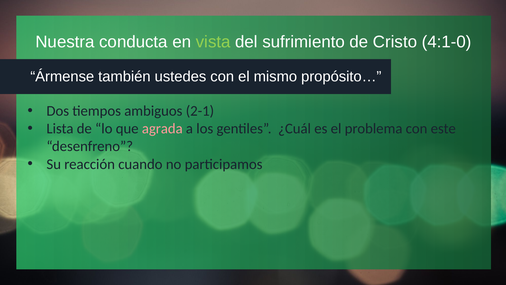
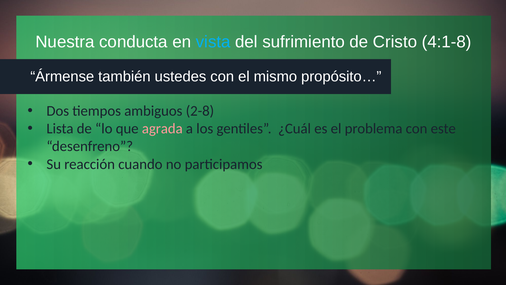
vista colour: light green -> light blue
4:1-0: 4:1-0 -> 4:1-8
2-1: 2-1 -> 2-8
